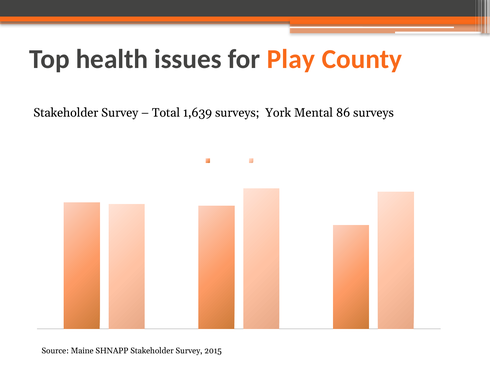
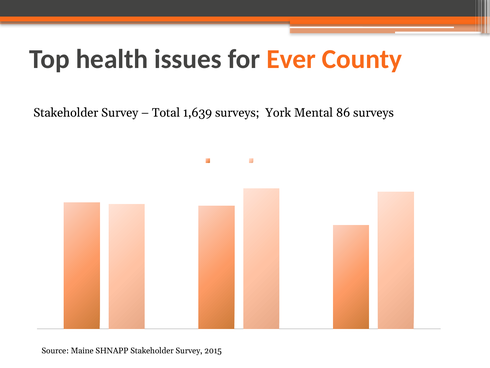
Play: Play -> Ever
